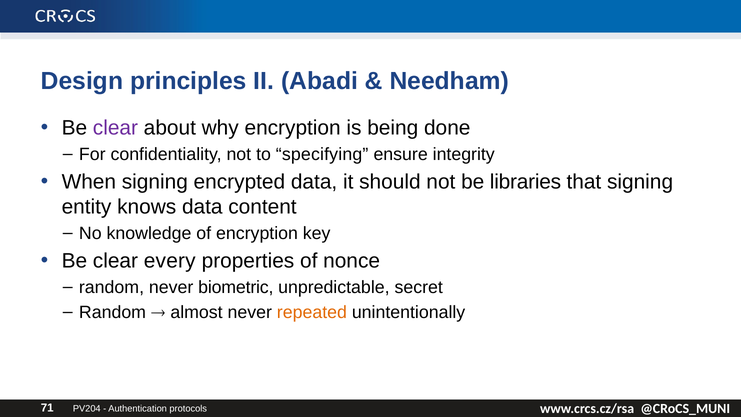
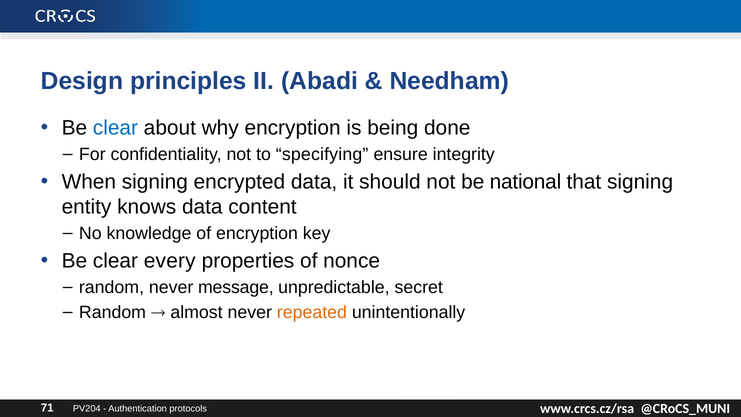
clear at (115, 128) colour: purple -> blue
libraries: libraries -> national
biometric: biometric -> message
